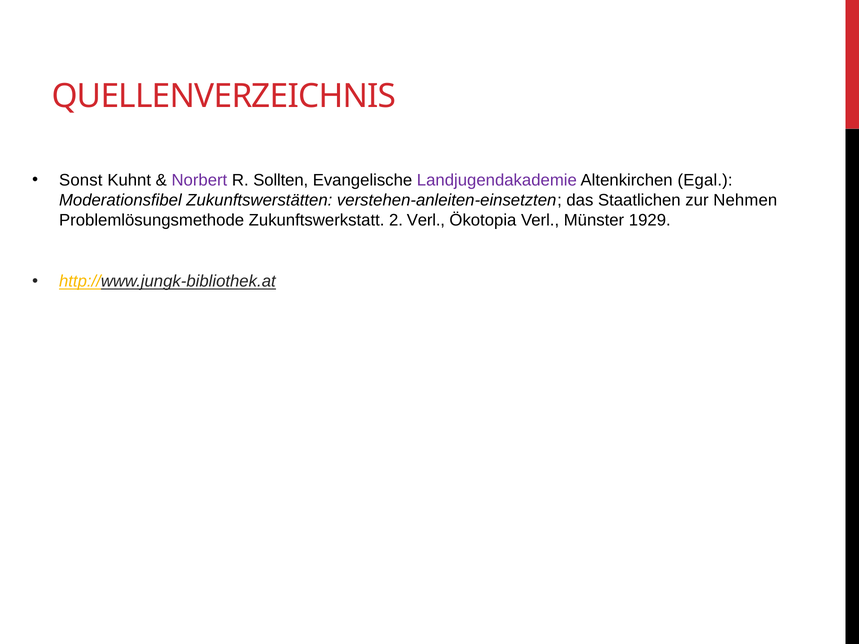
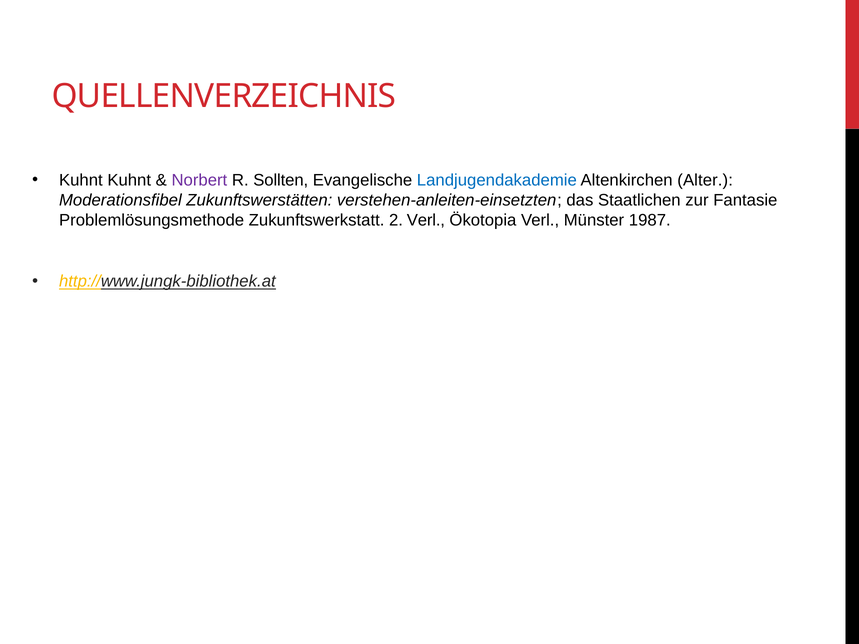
Sonst at (81, 180): Sonst -> Kuhnt
Landjugendakademie colour: purple -> blue
Egal: Egal -> Alter
Nehmen: Nehmen -> Fantasie
1929: 1929 -> 1987
